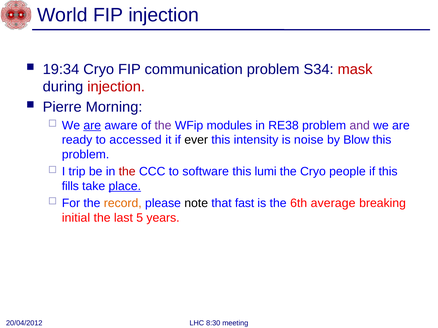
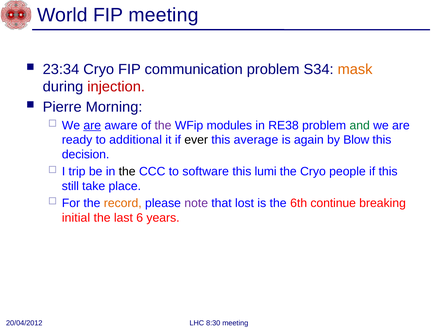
FIP injection: injection -> meeting
19:34: 19:34 -> 23:34
mask colour: red -> orange
and colour: purple -> green
accessed: accessed -> additional
intensity: intensity -> average
noise: noise -> again
problem at (86, 155): problem -> decision
the at (127, 172) colour: red -> black
fills: fills -> still
place underline: present -> none
note colour: black -> purple
fast: fast -> lost
average: average -> continue
5: 5 -> 6
